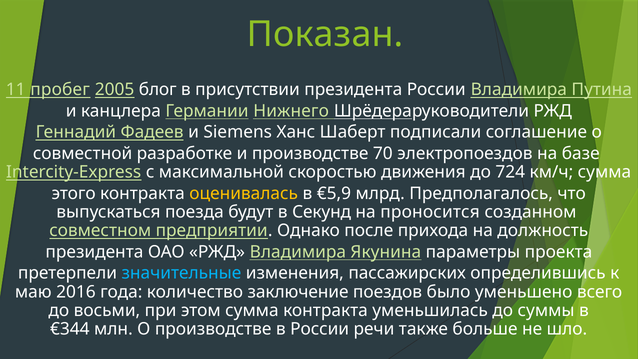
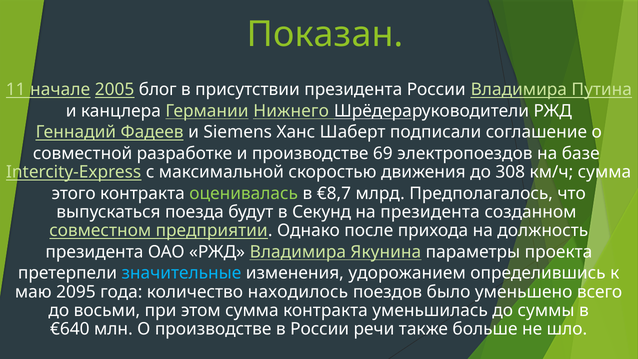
пробег: пробег -> начале
70: 70 -> 69
724: 724 -> 308
оценивалась colour: yellow -> light green
€5,9: €5,9 -> €8,7
на проносится: проносится -> президента
пассажирских: пассажирских -> удорожанием
2016: 2016 -> 2095
заключение: заключение -> находилось
€344: €344 -> €640
